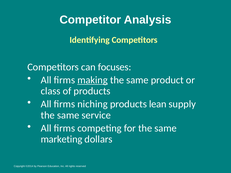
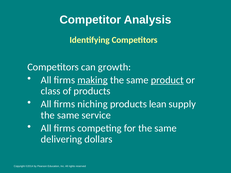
focuses: focuses -> growth
product underline: none -> present
marketing: marketing -> delivering
